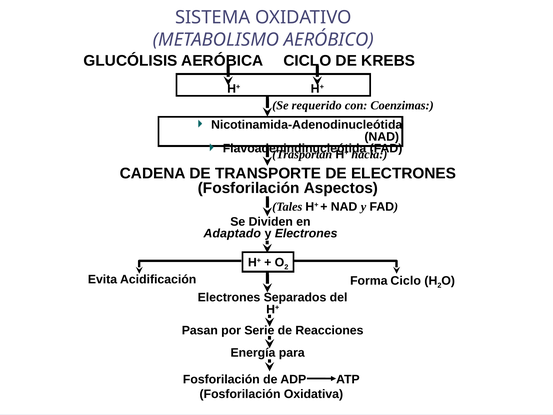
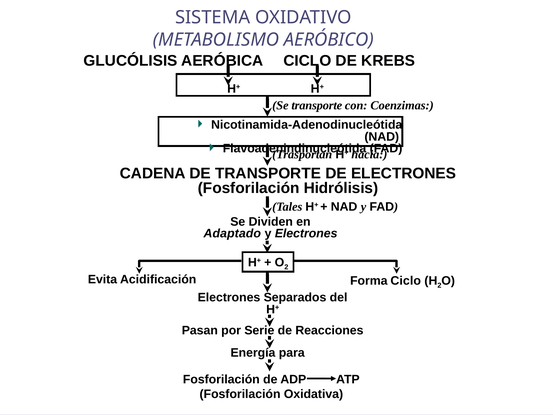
Se requerido: requerido -> transporte
Aspectos: Aspectos -> Hidrólisis
